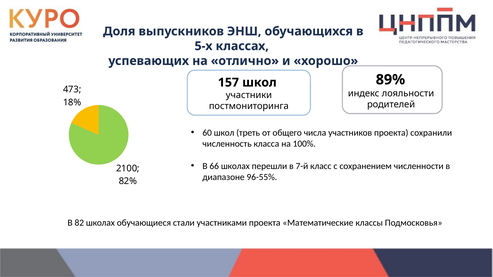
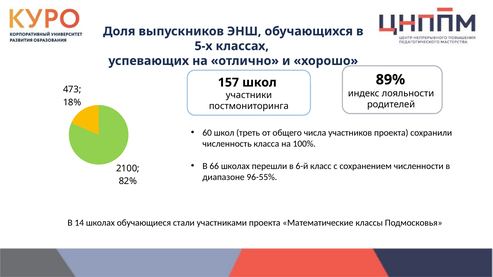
7-й: 7-й -> 6-й
82: 82 -> 14
